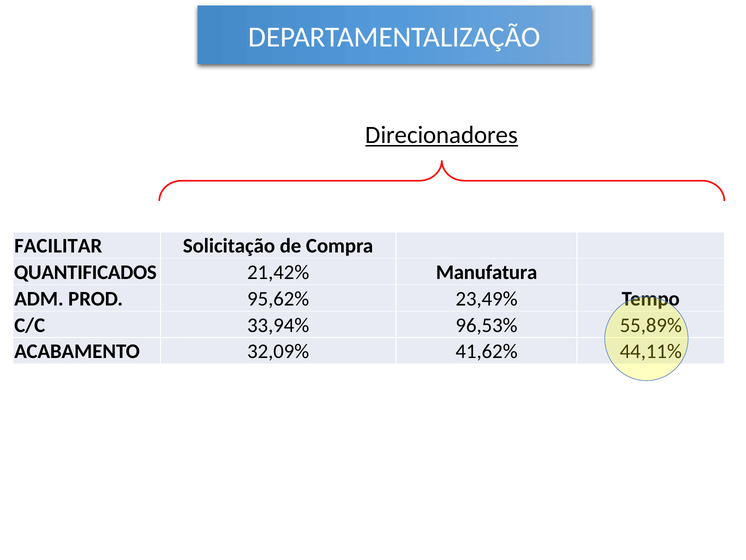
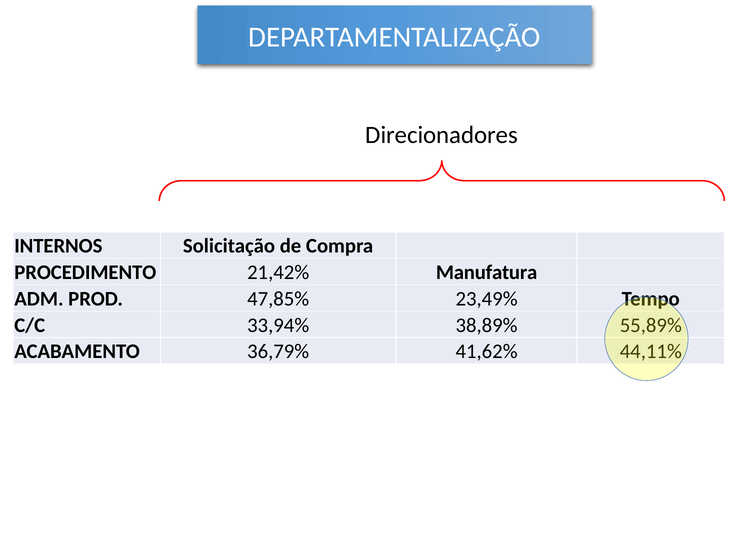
Direcionadores underline: present -> none
FACILITAR: FACILITAR -> INTERNOS
QUANTIFICADOS: QUANTIFICADOS -> PROCEDIMENTO
95,62%: 95,62% -> 47,85%
96,53%: 96,53% -> 38,89%
32,09%: 32,09% -> 36,79%
